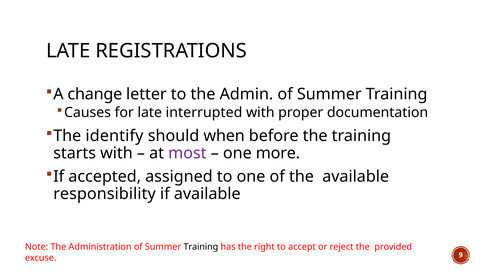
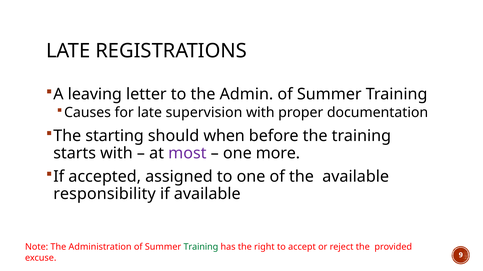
change: change -> leaving
interrupted: interrupted -> supervision
identify: identify -> starting
Training at (201, 248) colour: black -> green
